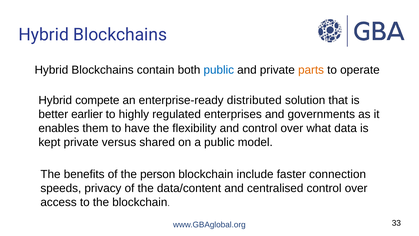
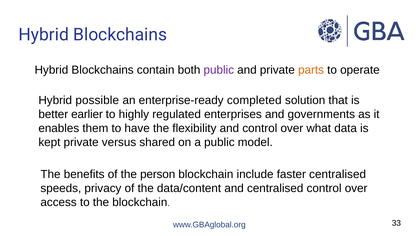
public at (219, 70) colour: blue -> purple
compete: compete -> possible
distributed: distributed -> completed
faster connection: connection -> centralised
